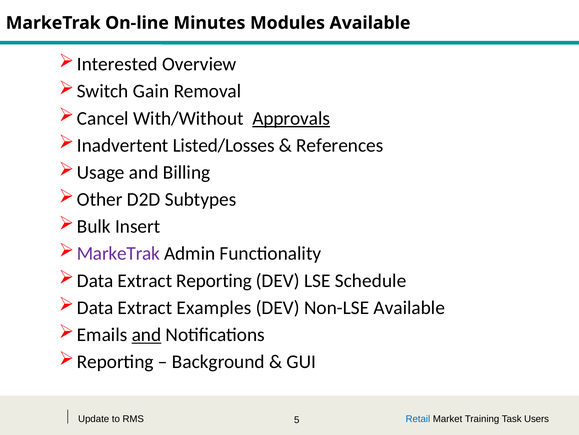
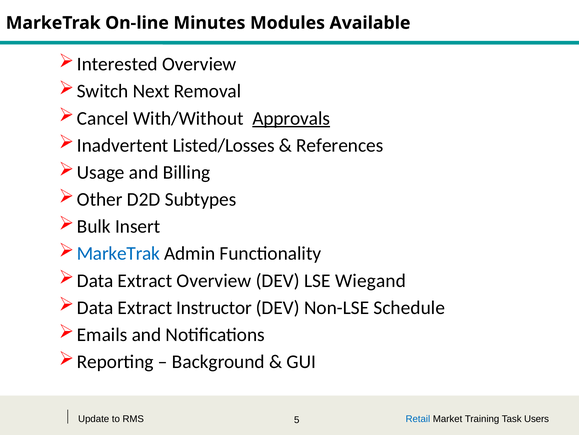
Gain: Gain -> Next
MarkeTrak at (118, 253) colour: purple -> blue
Extract Reporting: Reporting -> Overview
Schedule: Schedule -> Wiegand
Examples: Examples -> Instructor
Non-LSE Available: Available -> Schedule
and at (146, 334) underline: present -> none
